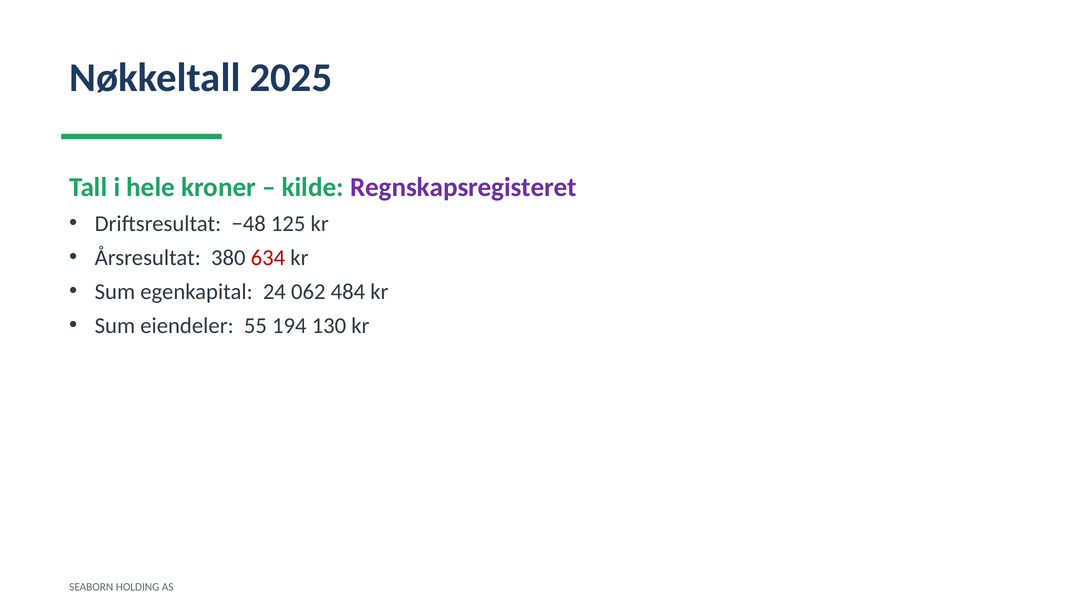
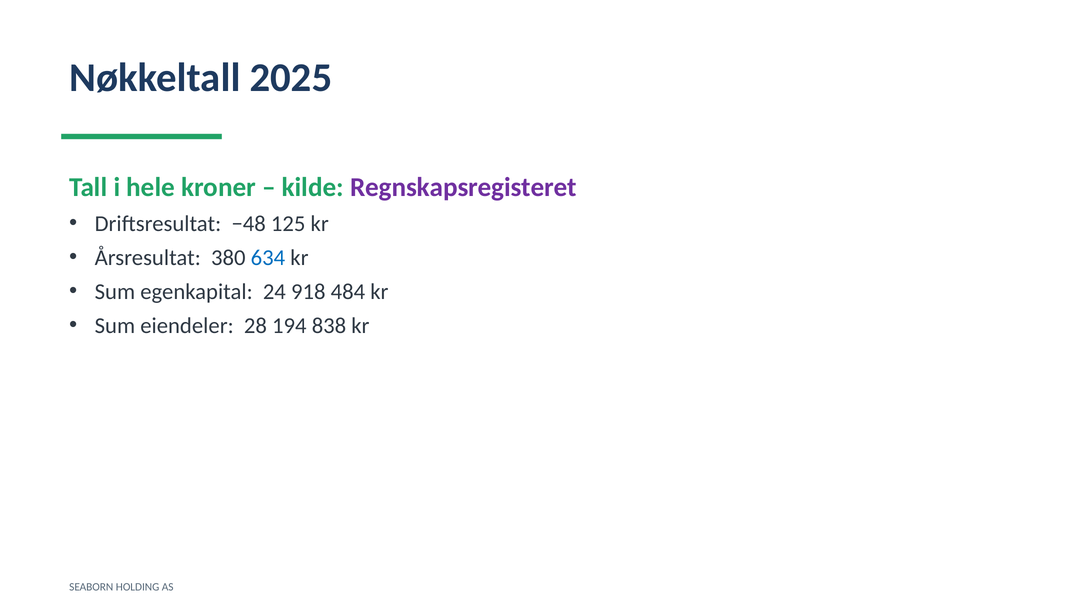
634 colour: red -> blue
062: 062 -> 918
55: 55 -> 28
130: 130 -> 838
